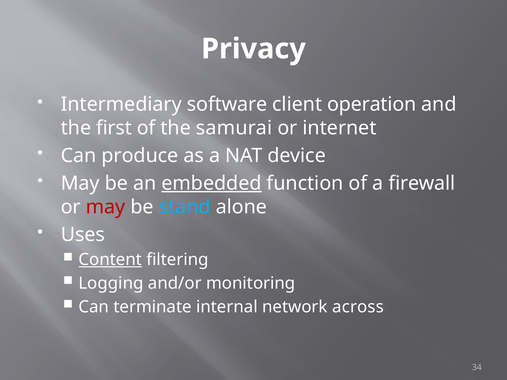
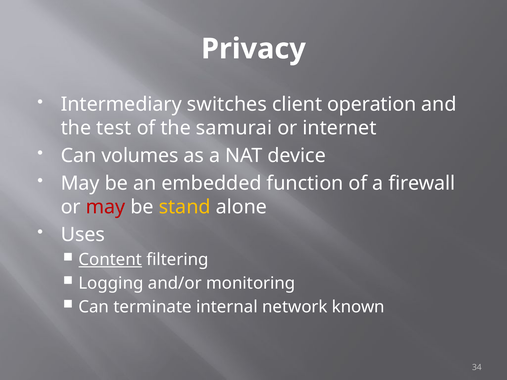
software: software -> switches
first: first -> test
produce: produce -> volumes
embedded underline: present -> none
stand colour: light blue -> yellow
across: across -> known
